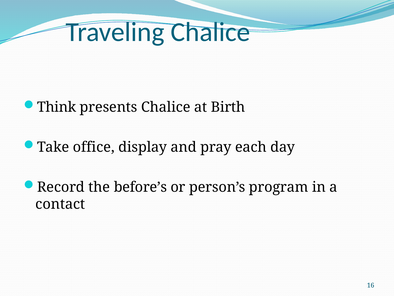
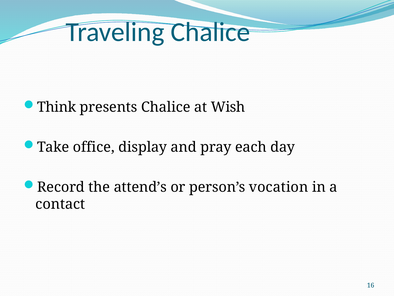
Birth: Birth -> Wish
before’s: before’s -> attend’s
program: program -> vocation
